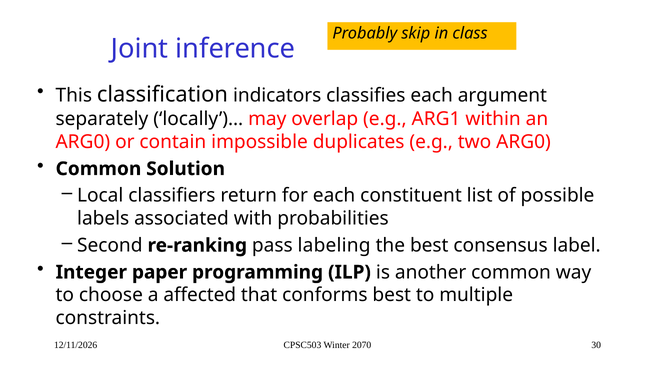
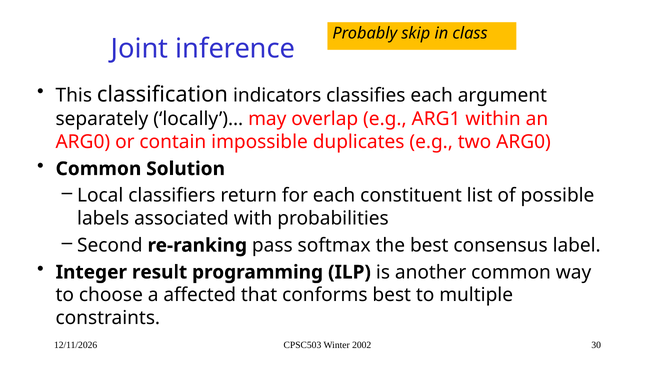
labeling: labeling -> softmax
paper: paper -> result
2070: 2070 -> 2002
